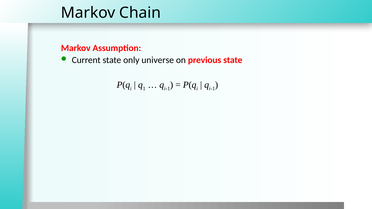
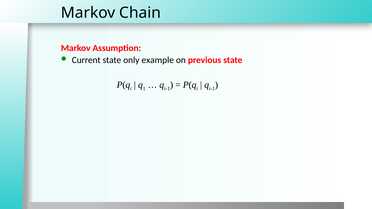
universe: universe -> example
